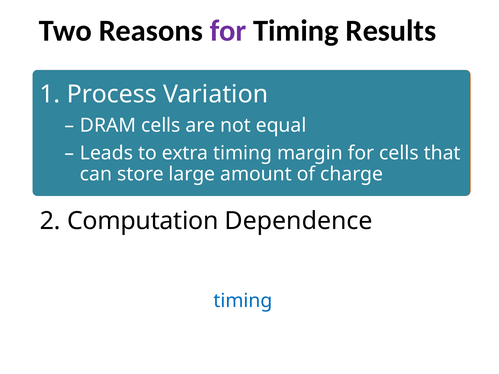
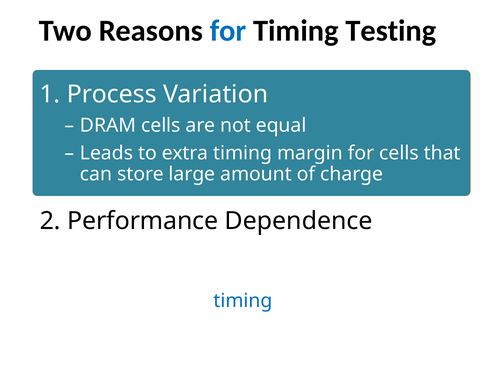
for at (228, 31) colour: purple -> blue
Results: Results -> Testing
Computation: Computation -> Performance
